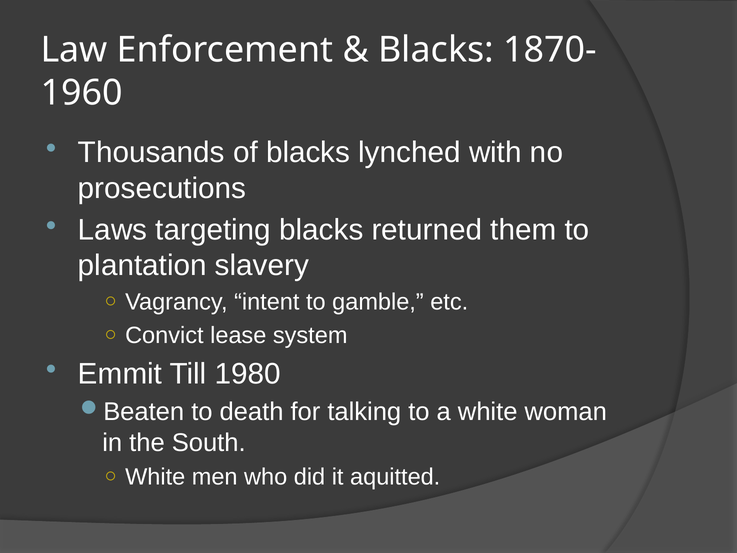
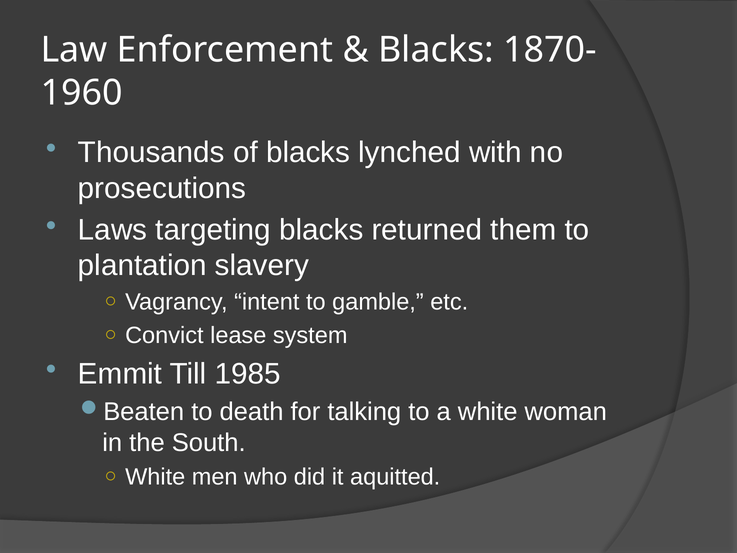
1980: 1980 -> 1985
